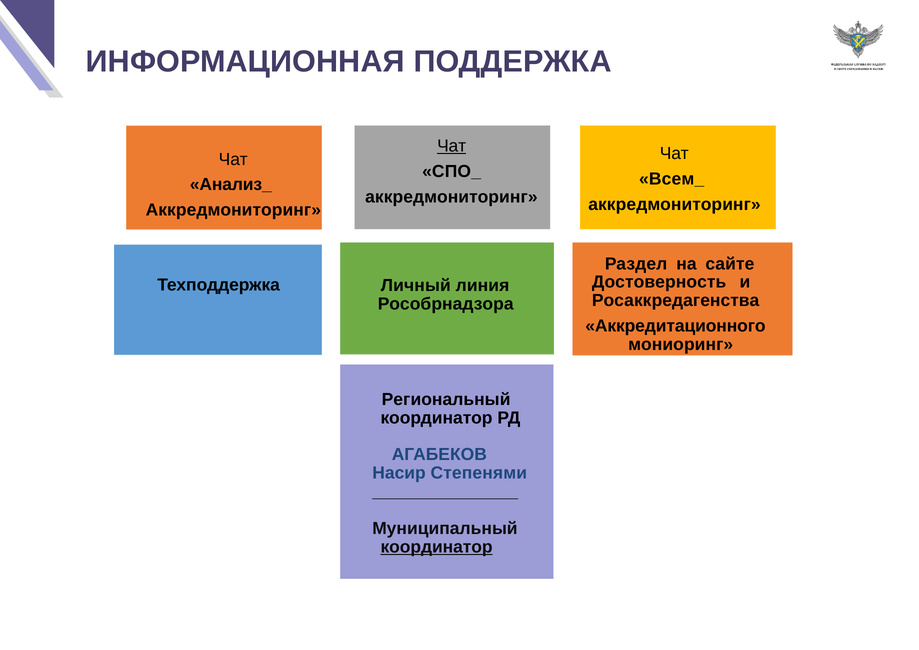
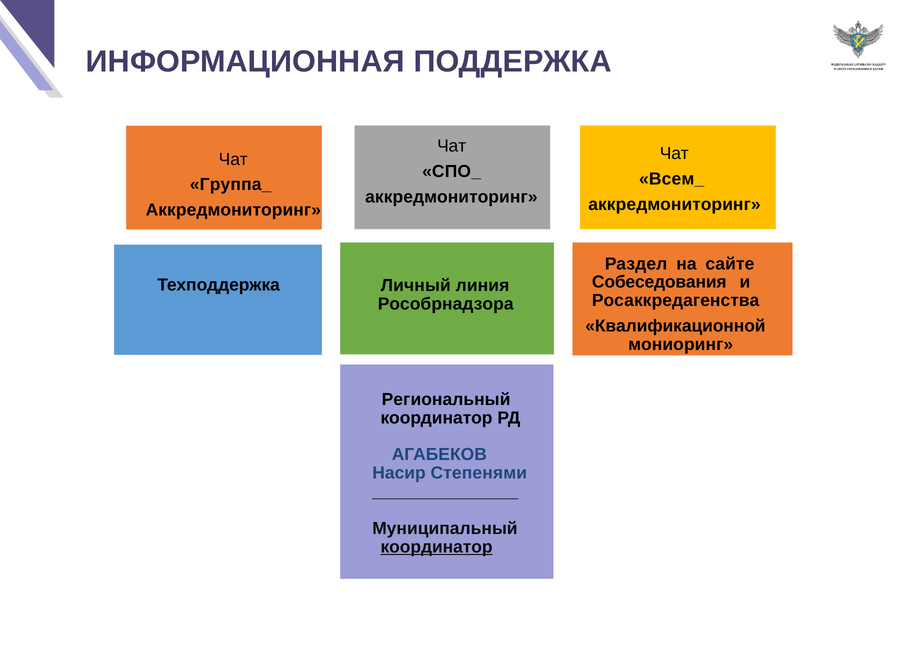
Чат at (452, 146) underline: present -> none
Анализ_: Анализ_ -> Группа_
Достоверность: Достоверность -> Собеседования
Аккредитационного: Аккредитационного -> Квалификационной
